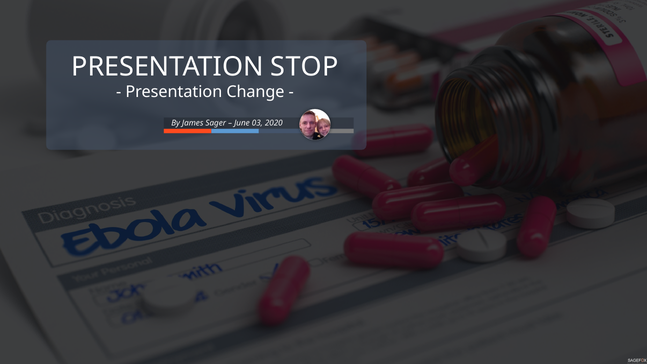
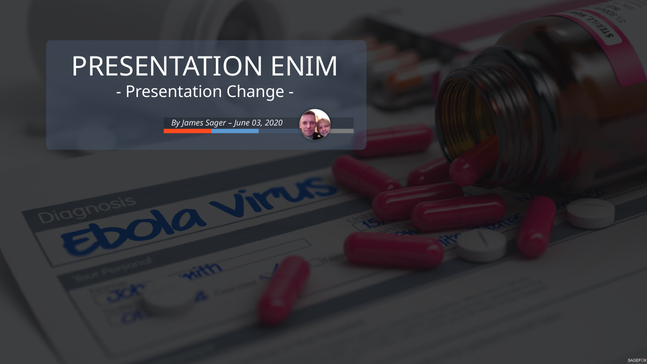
STOP: STOP -> ENIM
